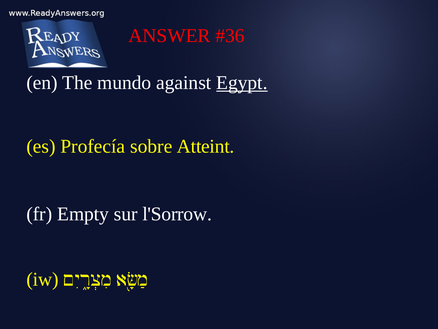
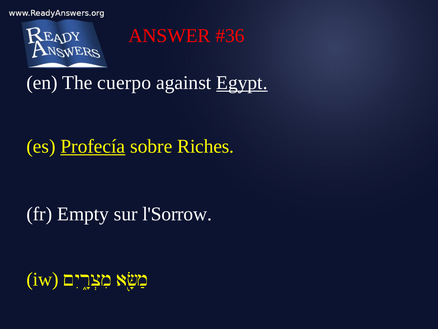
mundo: mundo -> cuerpo
Profecía underline: none -> present
Atteint: Atteint -> Riches
